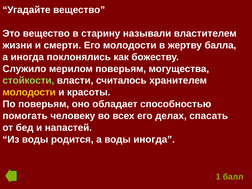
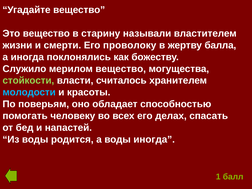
Его молодости: молодости -> проволоку
мерилом поверьям: поверьям -> вещество
молодости at (29, 92) colour: yellow -> light blue
